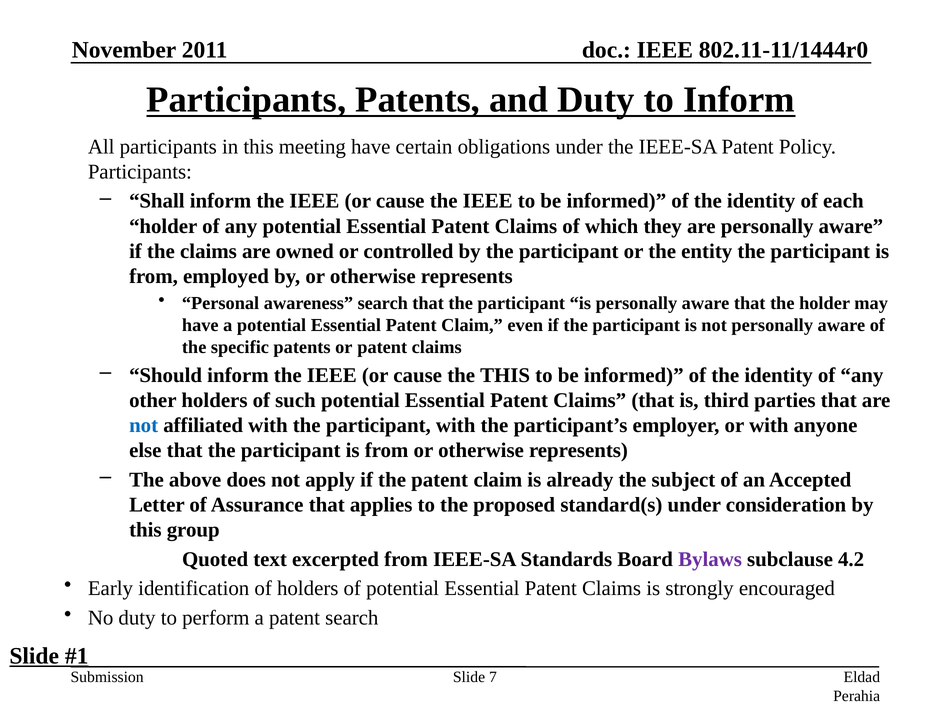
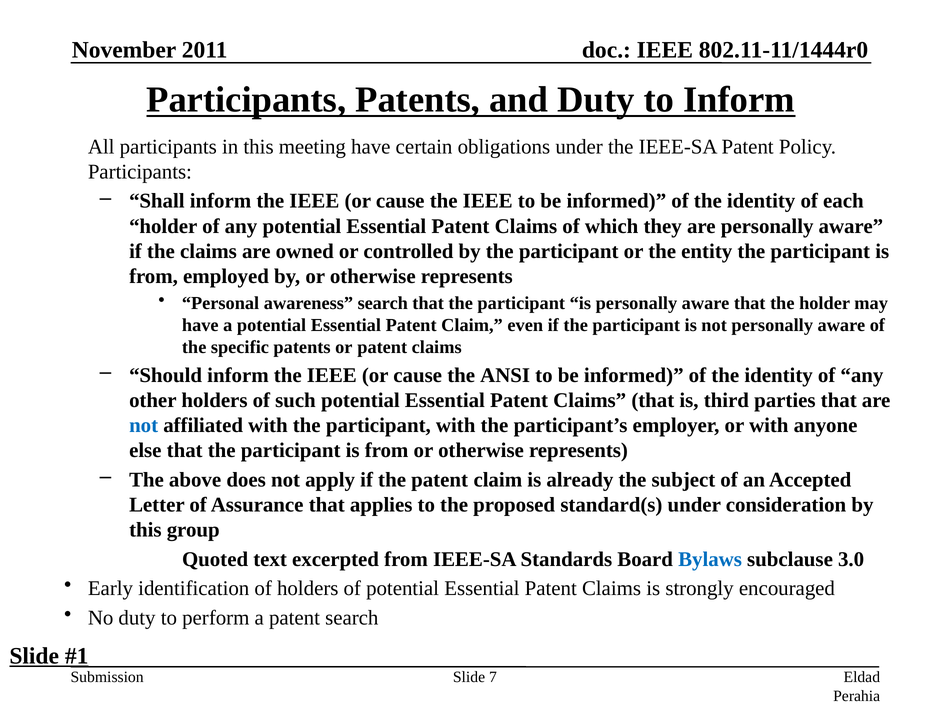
the THIS: THIS -> ANSI
Bylaws colour: purple -> blue
4.2: 4.2 -> 3.0
